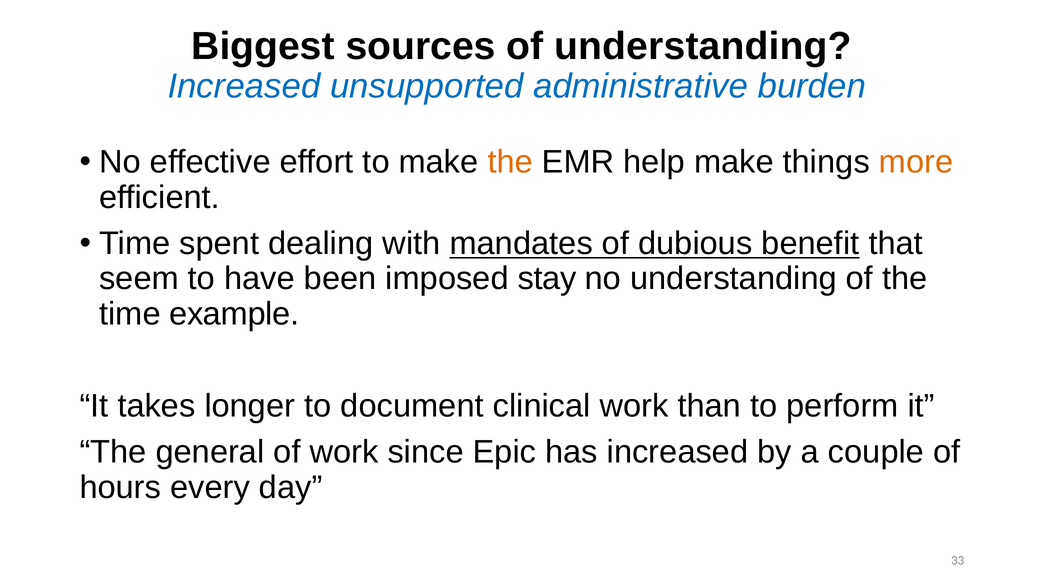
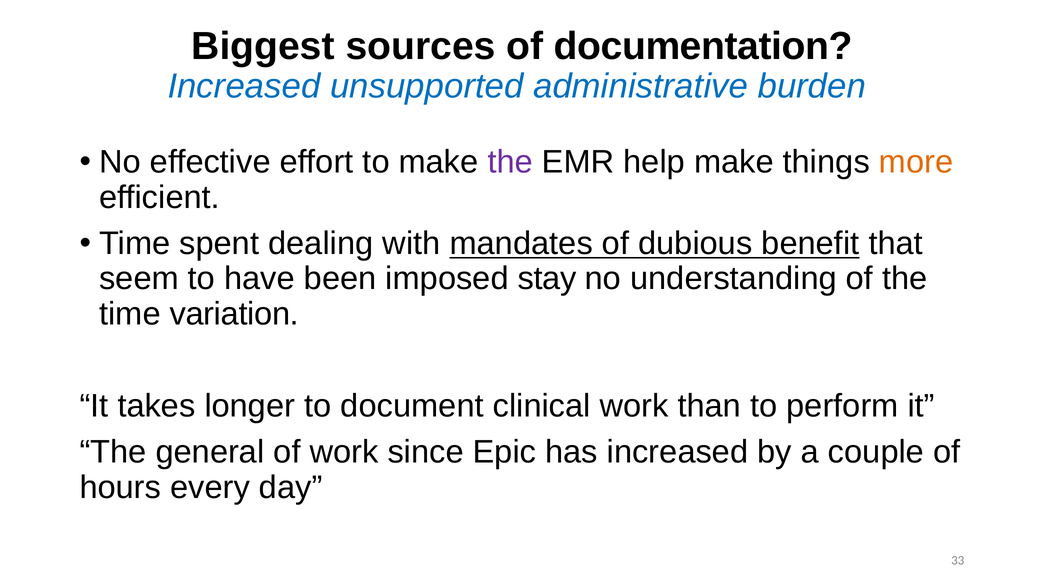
of understanding: understanding -> documentation
the at (510, 162) colour: orange -> purple
example: example -> variation
